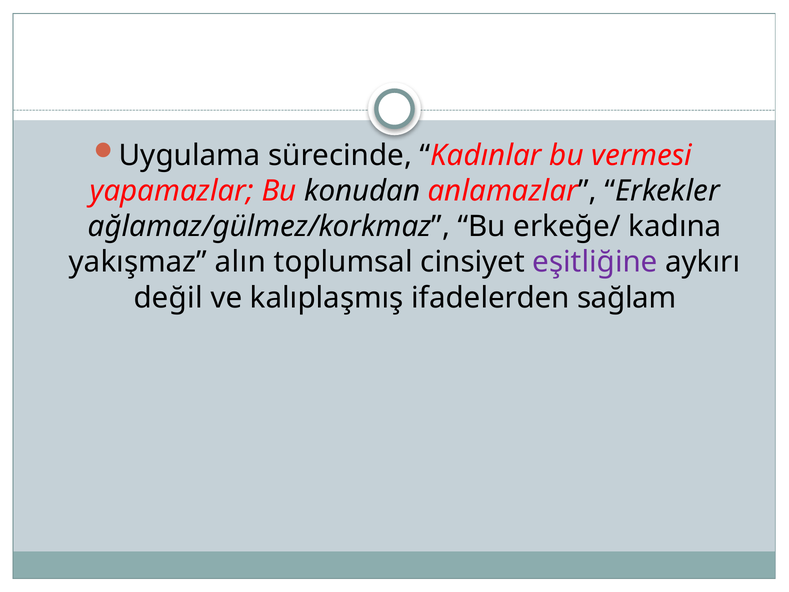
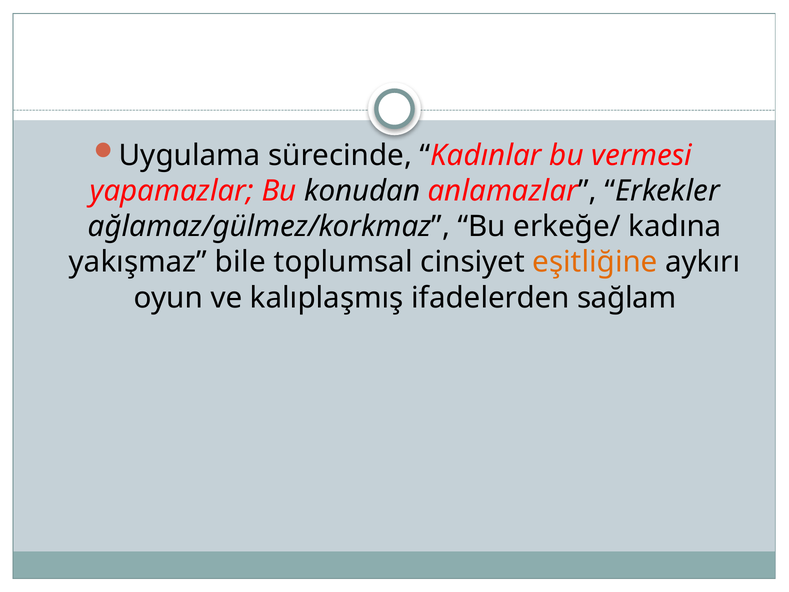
alın: alın -> bile
eşitliğine colour: purple -> orange
değil: değil -> oyun
